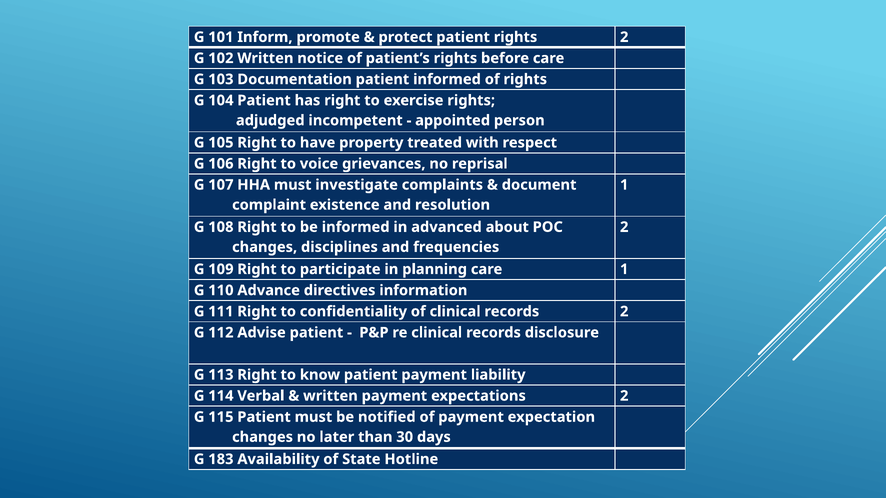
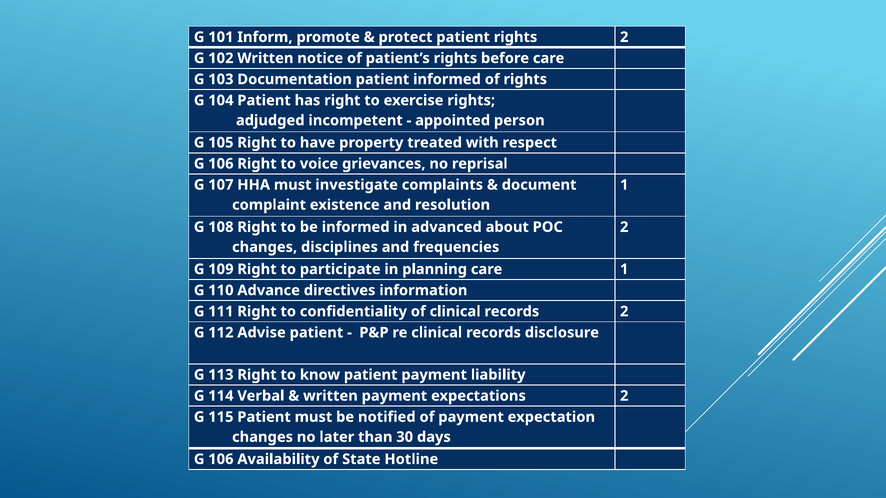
183 at (221, 460): 183 -> 106
